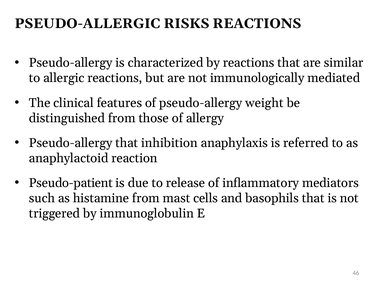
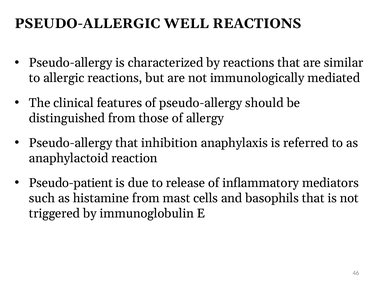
RISKS: RISKS -> WELL
weight: weight -> should
